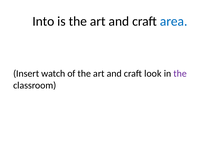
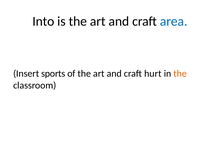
watch: watch -> sports
look: look -> hurt
the at (180, 74) colour: purple -> orange
